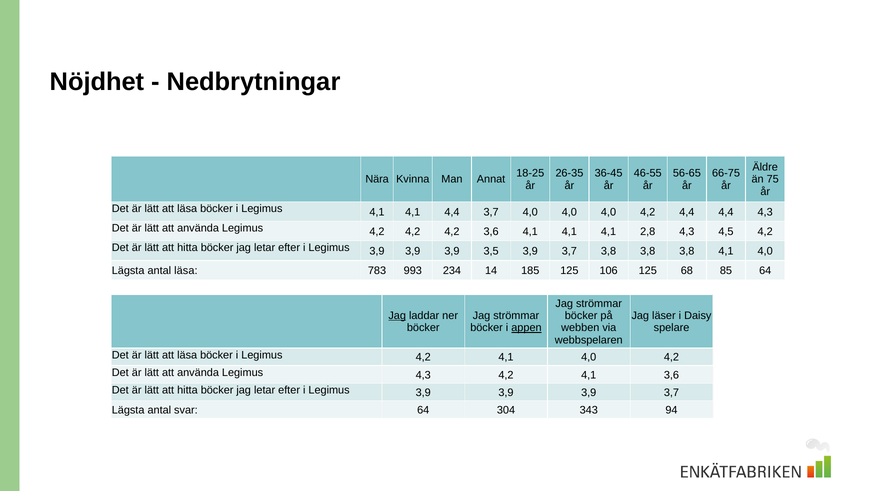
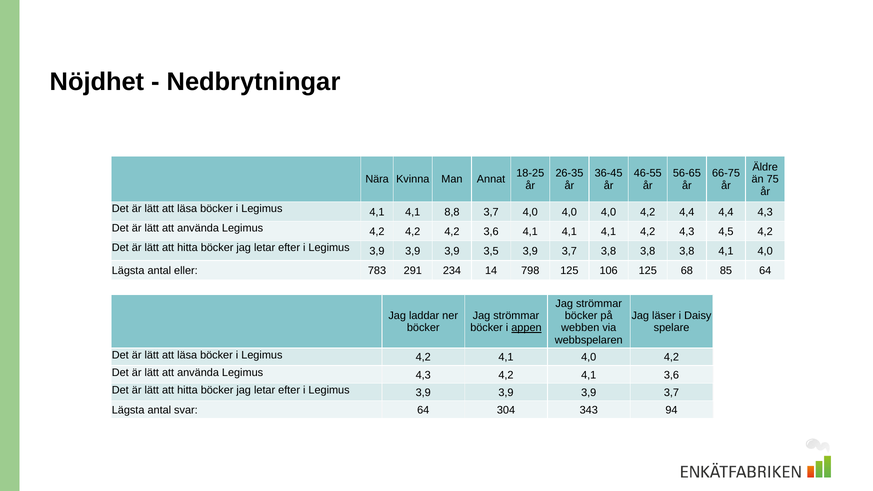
4,1 4,4: 4,4 -> 8,8
4,1 2,8: 2,8 -> 4,2
antal läsa: läsa -> eller
993: 993 -> 291
185: 185 -> 798
Jag at (397, 316) underline: present -> none
